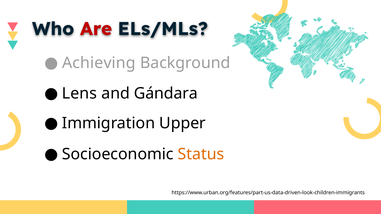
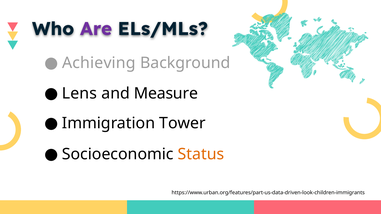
Are colour: red -> purple
Gándara: Gándara -> Measure
Upper: Upper -> Tower
